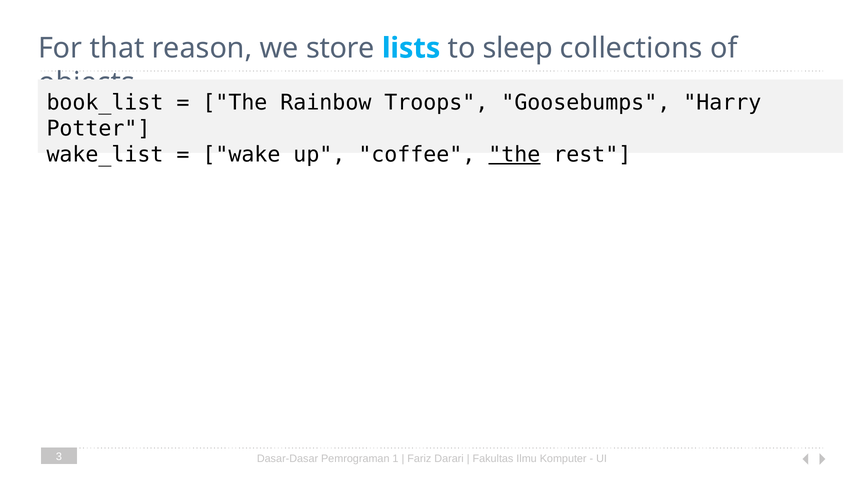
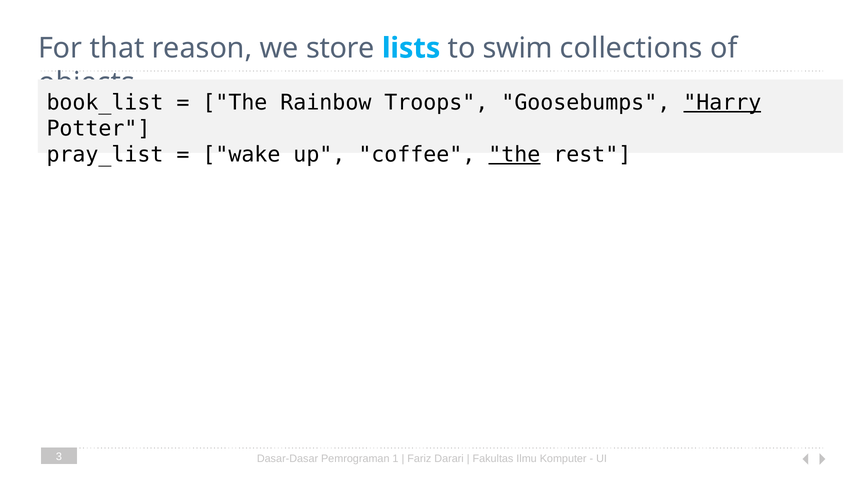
sleep: sleep -> swim
Harry underline: none -> present
wake_list: wake_list -> pray_list
